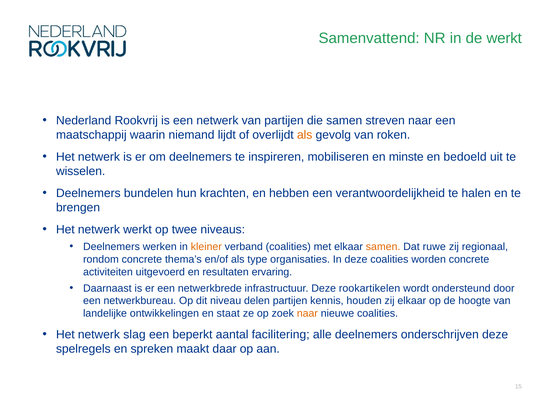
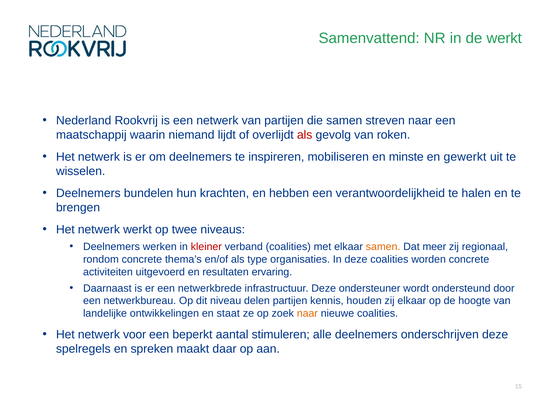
als at (305, 135) colour: orange -> red
bedoeld: bedoeld -> gewerkt
kleiner colour: orange -> red
ruwe: ruwe -> meer
rookartikelen: rookartikelen -> ondersteuner
slag: slag -> voor
facilitering: facilitering -> stimuleren
